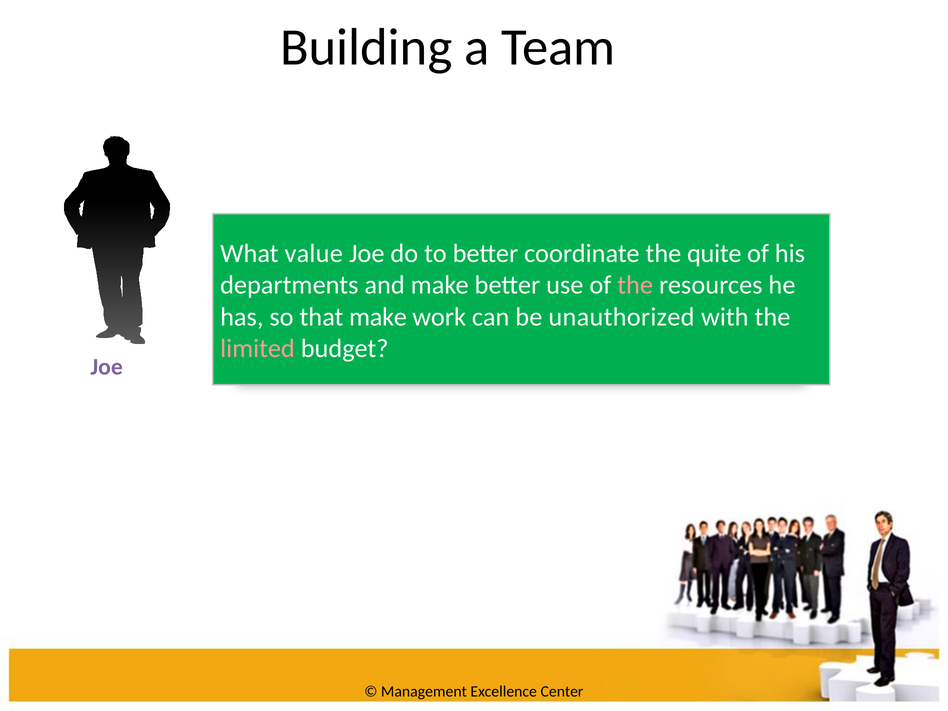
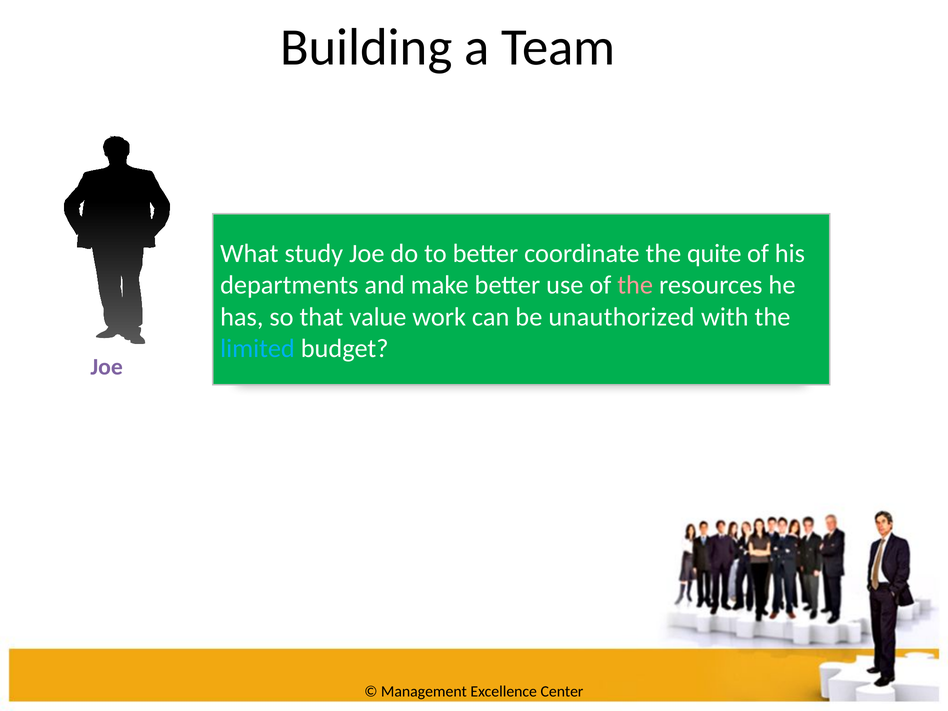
value: value -> study
that make: make -> value
limited colour: pink -> light blue
